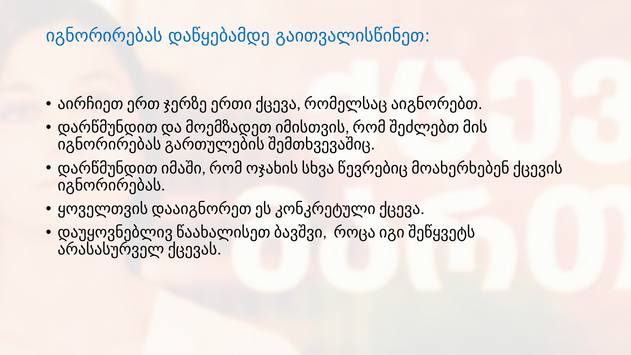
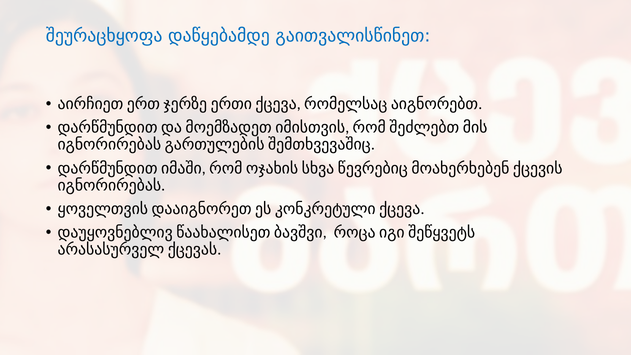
იგნორირებას at (104, 36): იგნორირებას -> შეურაცხყოფა
